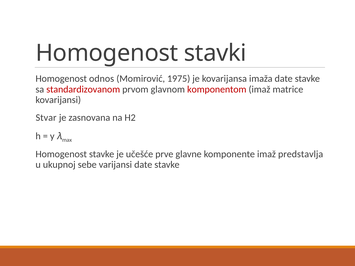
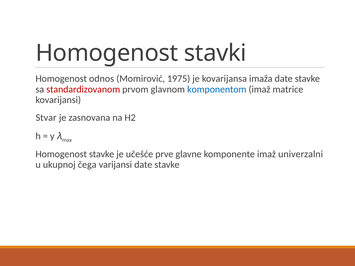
komponentom colour: red -> blue
predstavlja: predstavlja -> univerzalni
sebe: sebe -> čega
